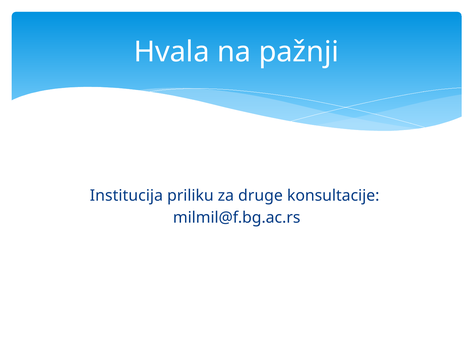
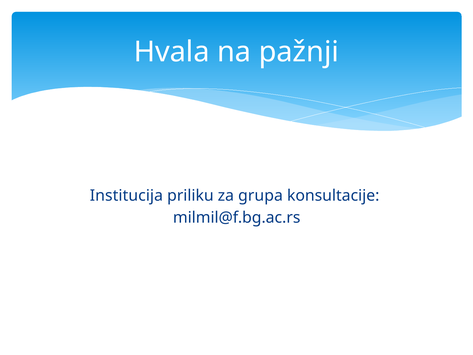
druge: druge -> grupa
